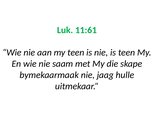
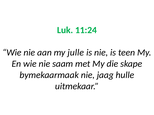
11:61: 11:61 -> 11:24
my teen: teen -> julle
